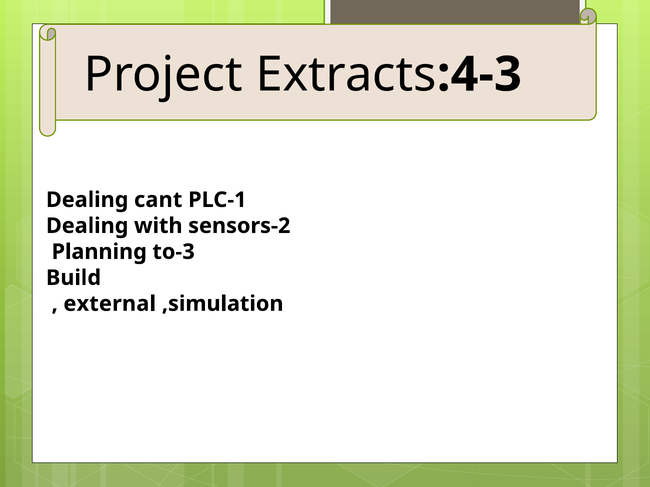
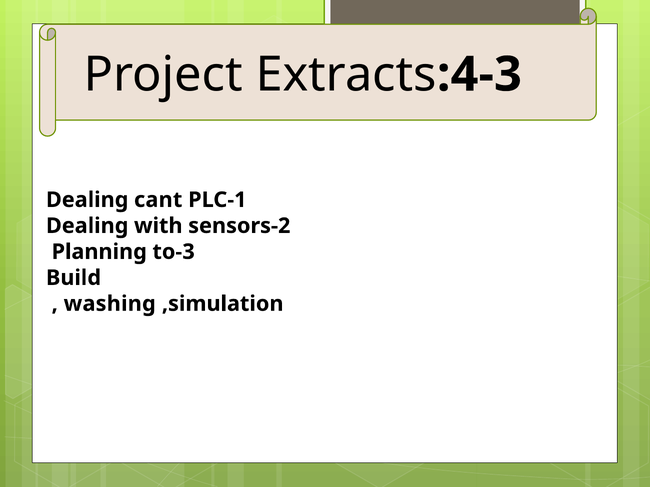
external: external -> washing
